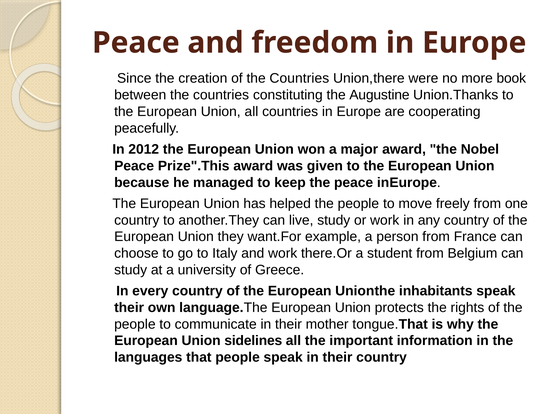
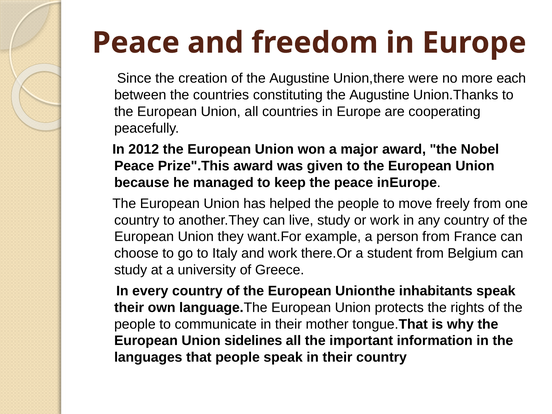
of the Countries: Countries -> Augustine
book: book -> each
